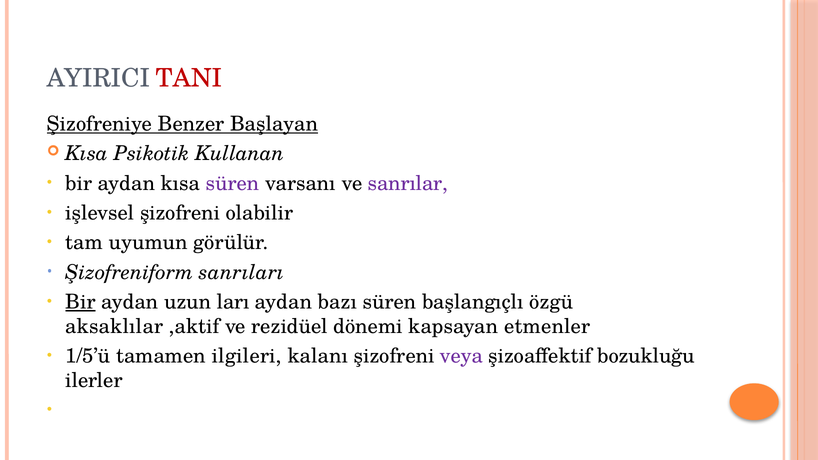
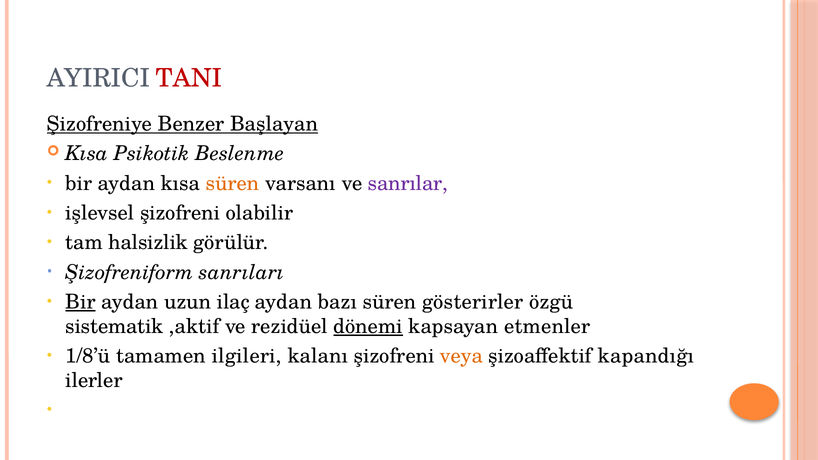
Kullanan: Kullanan -> Beslenme
süren at (233, 183) colour: purple -> orange
uyumun: uyumun -> halsizlik
ları: ları -> ilaç
başlangıçlı: başlangıçlı -> gösterirler
aksaklılar: aksaklılar -> sistematik
dönemi underline: none -> present
1/5’ü: 1/5’ü -> 1/8’ü
veya colour: purple -> orange
bozukluğu: bozukluğu -> kapandığı
